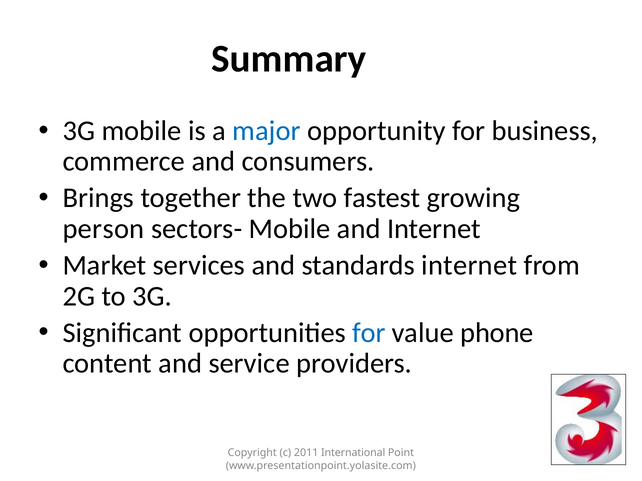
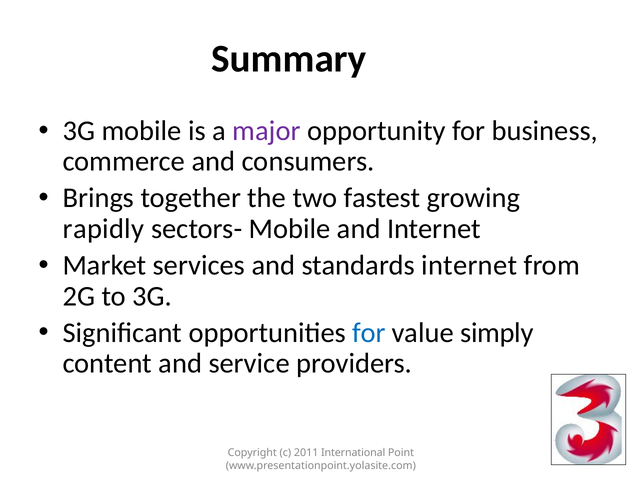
major colour: blue -> purple
person: person -> rapidly
phone: phone -> simply
